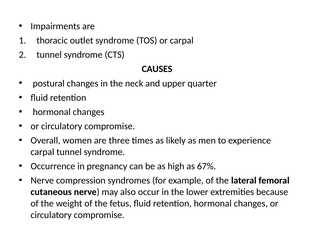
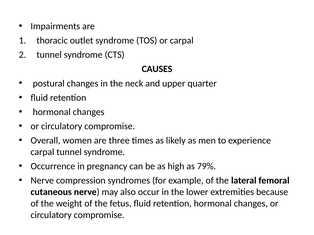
67%: 67% -> 79%
